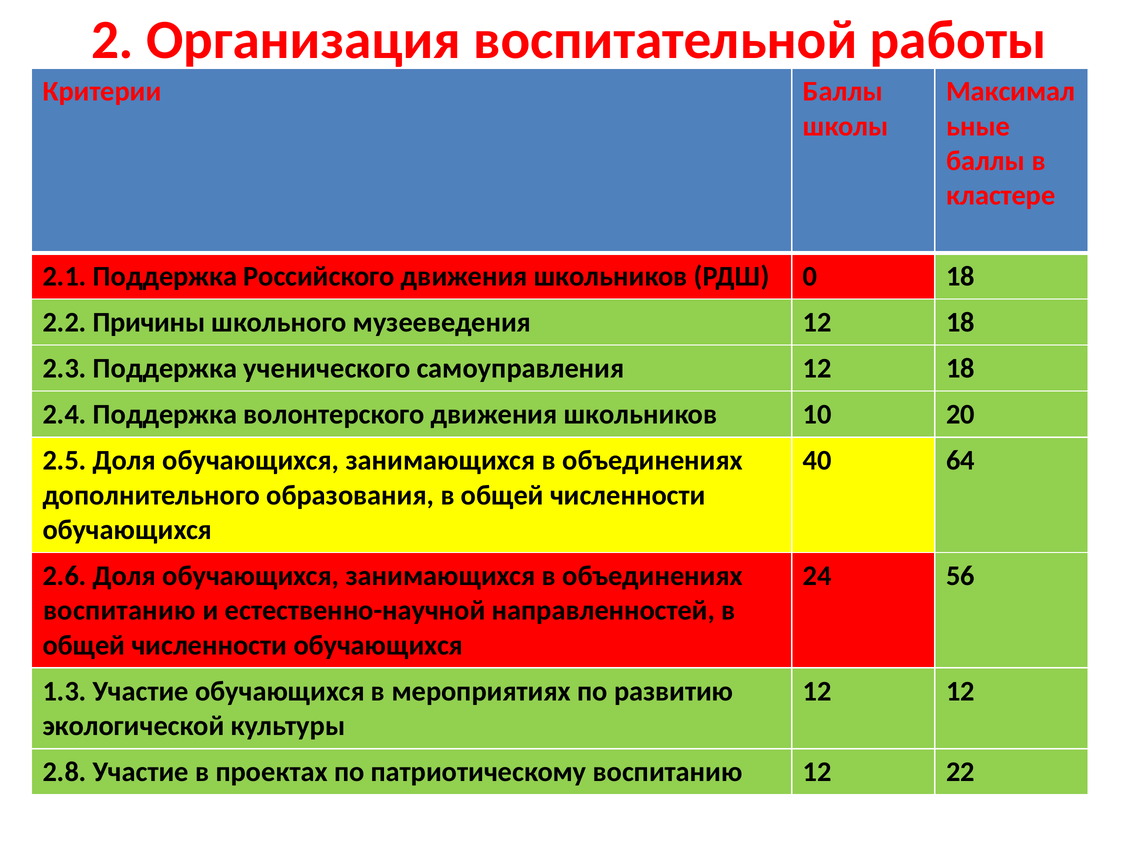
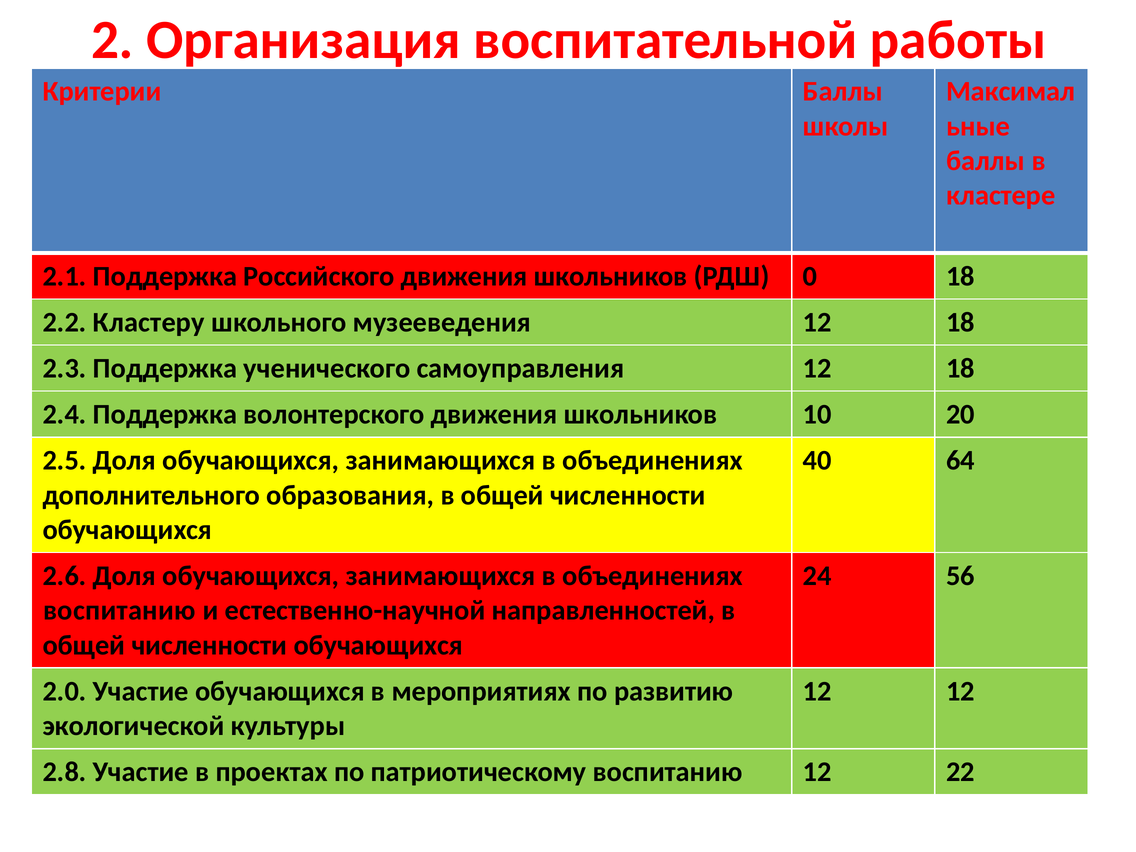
Причины: Причины -> Кластеру
1.3: 1.3 -> 2.0
